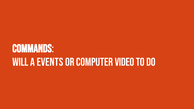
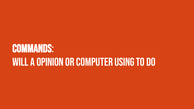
events: events -> opinion
video: video -> using
